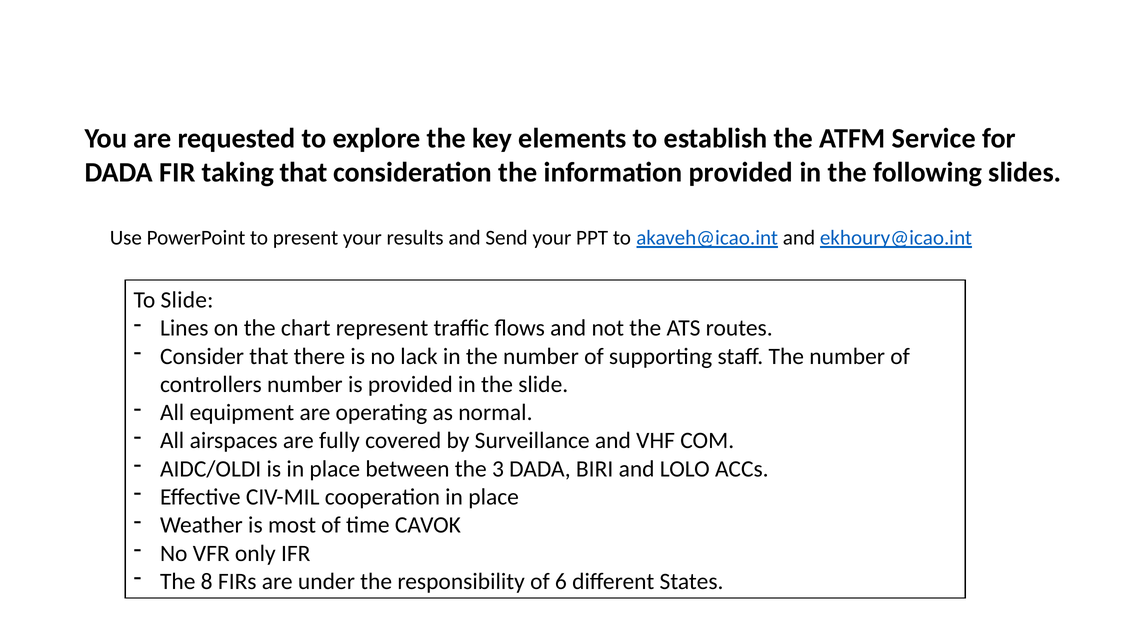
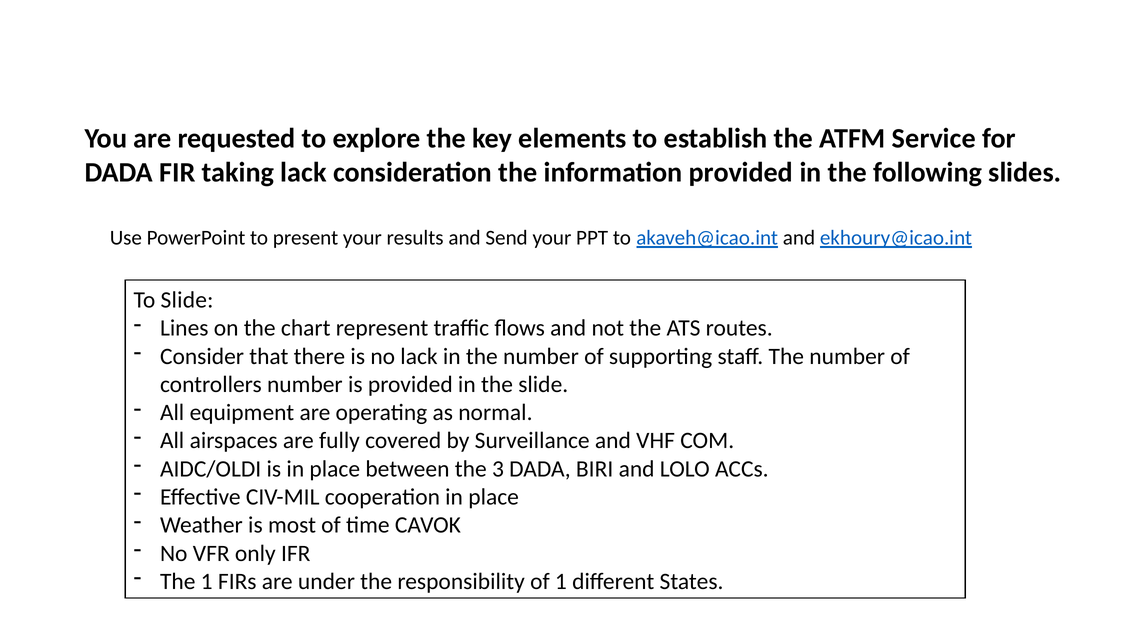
taking that: that -> lack
The 8: 8 -> 1
of 6: 6 -> 1
